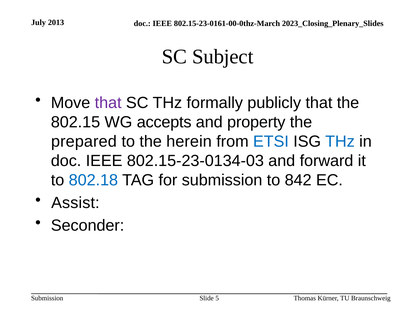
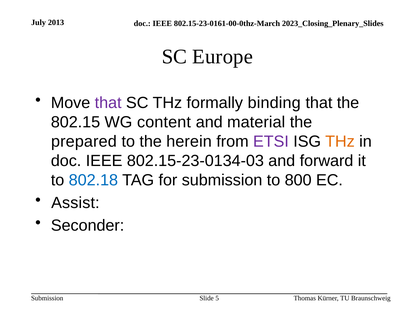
Subject: Subject -> Europe
publicly: publicly -> binding
accepts: accepts -> content
property: property -> material
ETSI colour: blue -> purple
THz at (340, 142) colour: blue -> orange
842: 842 -> 800
